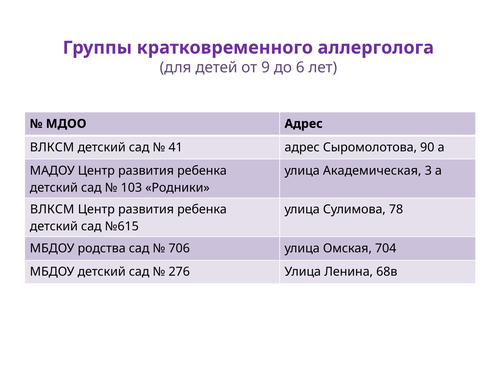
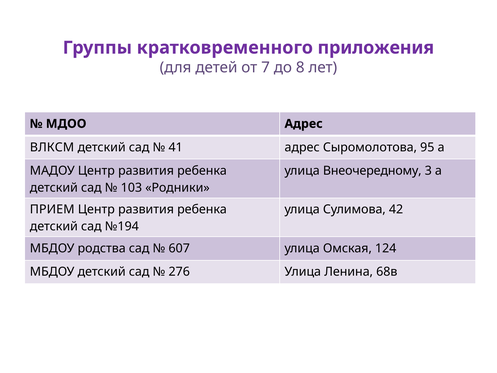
аллерголога: аллерголога -> приложения
9: 9 -> 7
6: 6 -> 8
90: 90 -> 95
Академическая: Академическая -> Внеочередному
ВЛКСМ at (52, 209): ВЛКСМ -> ПРИЕМ
78: 78 -> 42
№615: №615 -> №194
706: 706 -> 607
704: 704 -> 124
